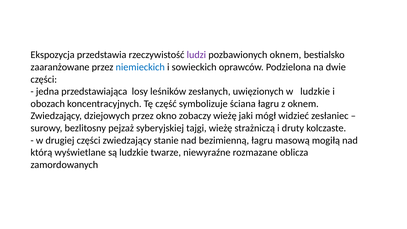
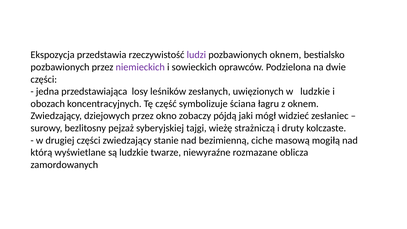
zaaranżowane at (60, 67): zaaranżowane -> pozbawionych
niemieckich colour: blue -> purple
zobaczy wieżę: wieżę -> pójdą
bezimienną łagru: łagru -> ciche
